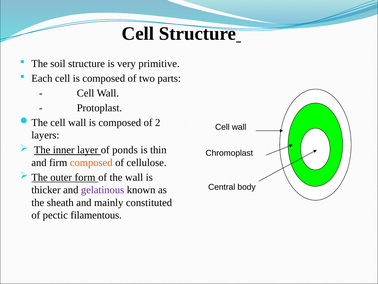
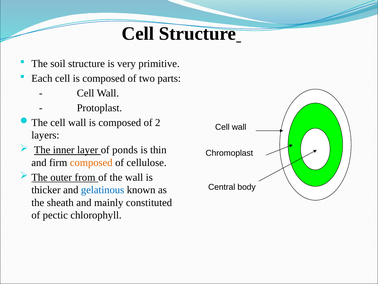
form: form -> from
gelatinous colour: purple -> blue
filamentous: filamentous -> chlorophyll
